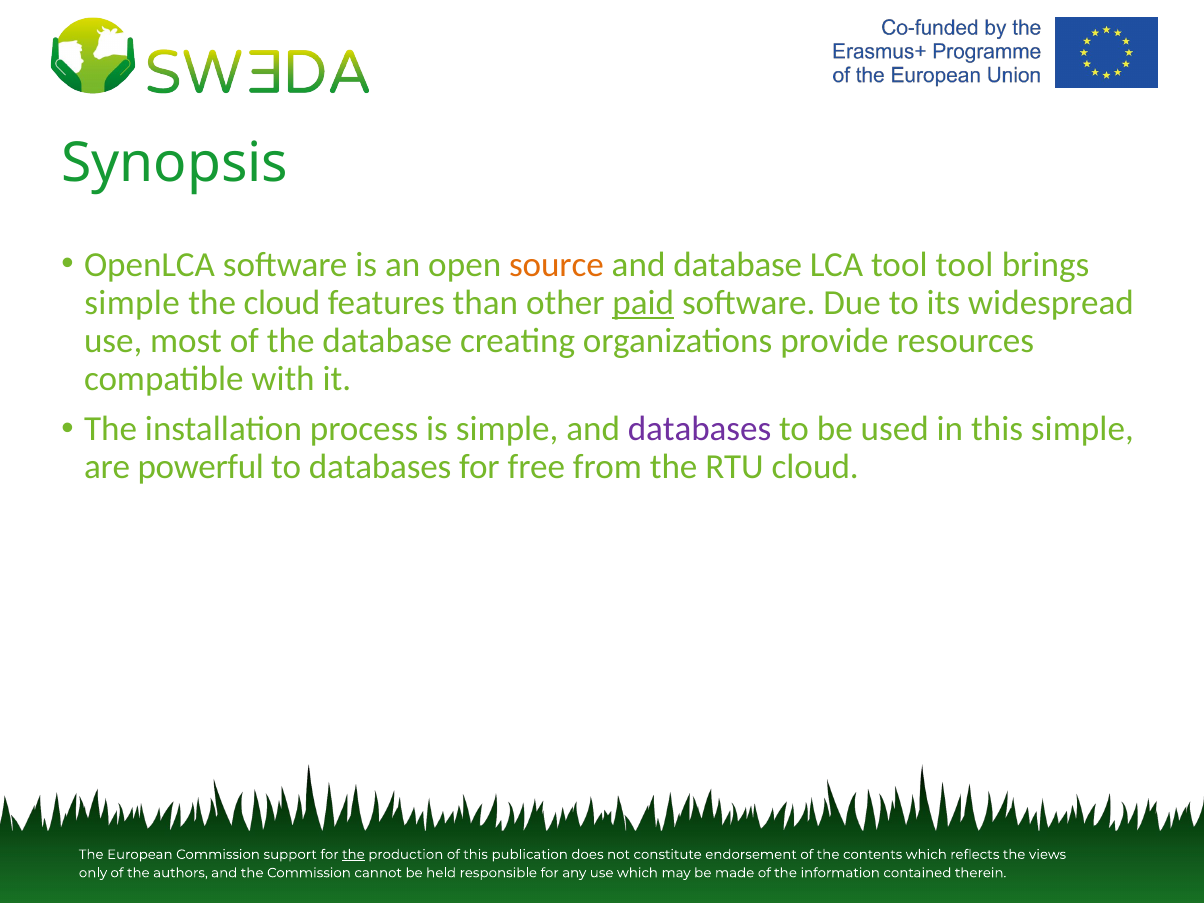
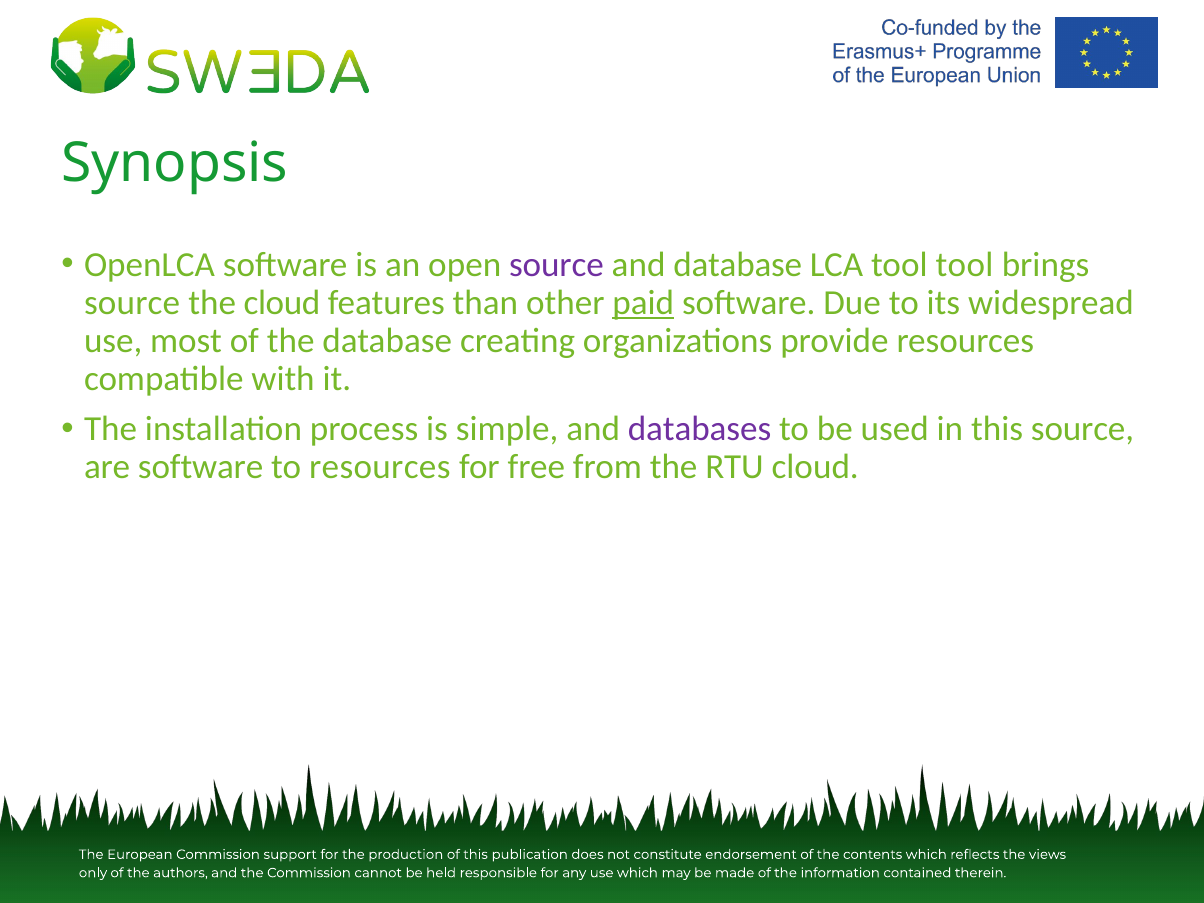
source at (556, 265) colour: orange -> purple
simple at (132, 303): simple -> source
this simple: simple -> source
are powerful: powerful -> software
to databases: databases -> resources
the at (353, 854) underline: present -> none
